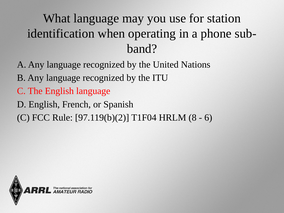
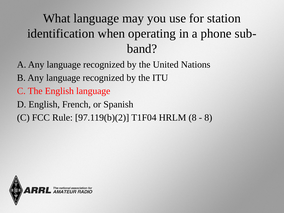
6 at (208, 118): 6 -> 8
